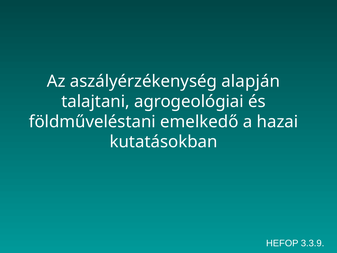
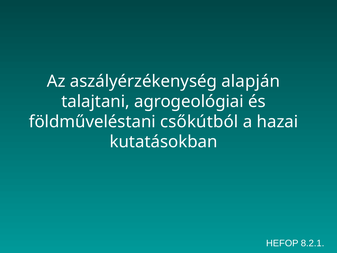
emelkedő: emelkedő -> csőkútból
3.3.9: 3.3.9 -> 8.2.1
